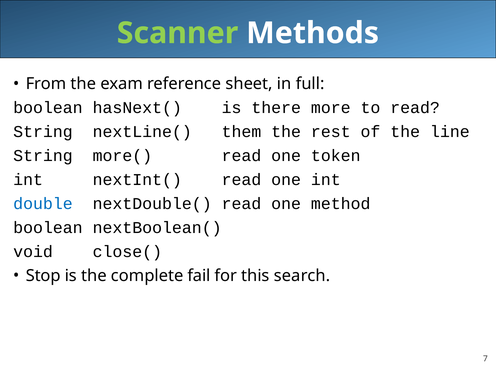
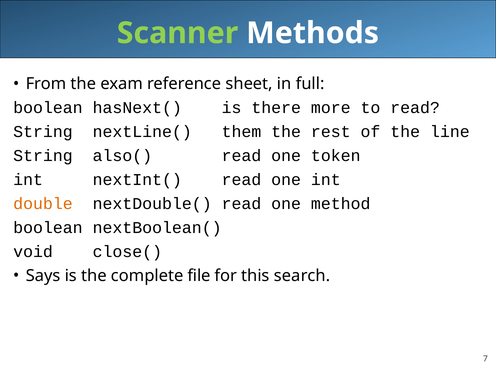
more(: more( -> also(
double colour: blue -> orange
Stop: Stop -> Says
fail: fail -> file
